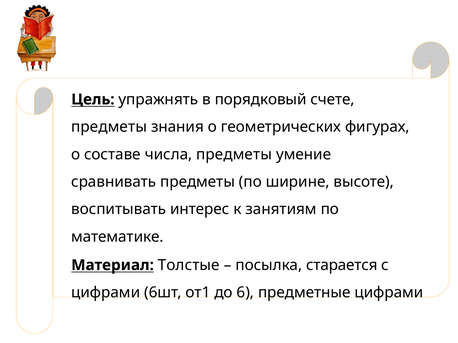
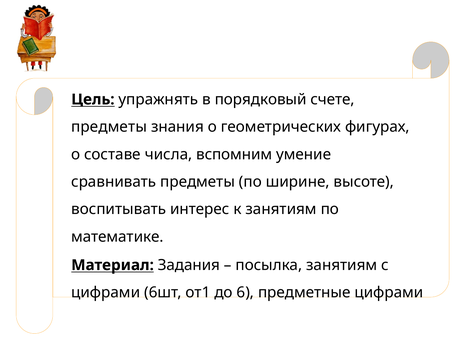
числа предметы: предметы -> вспомним
Толстые: Толстые -> Задания
посылка старается: старается -> занятиям
